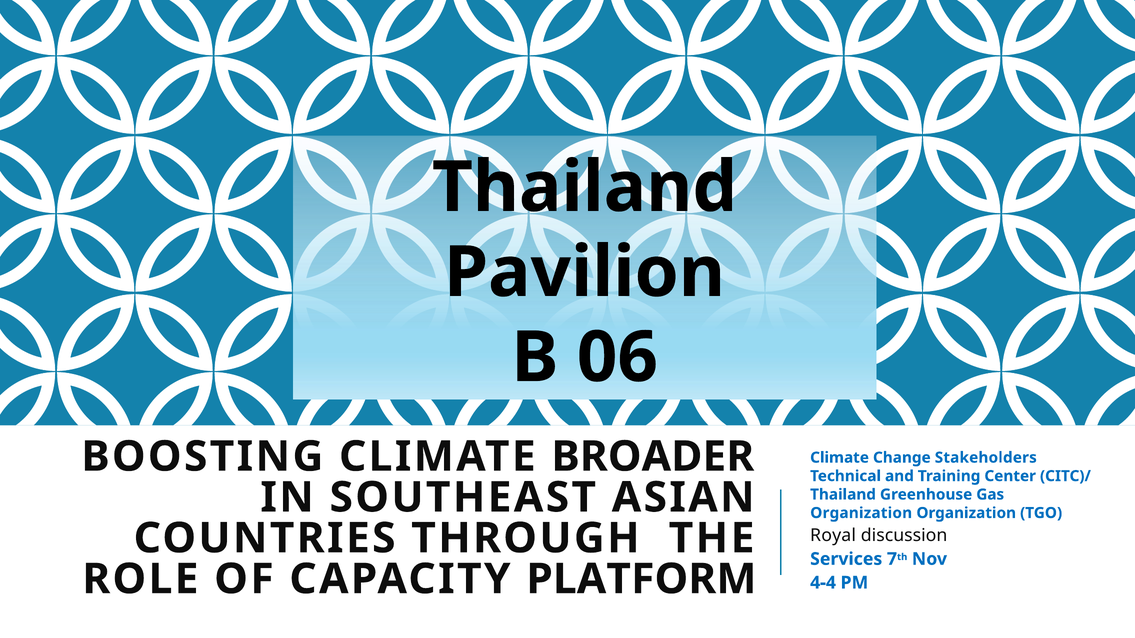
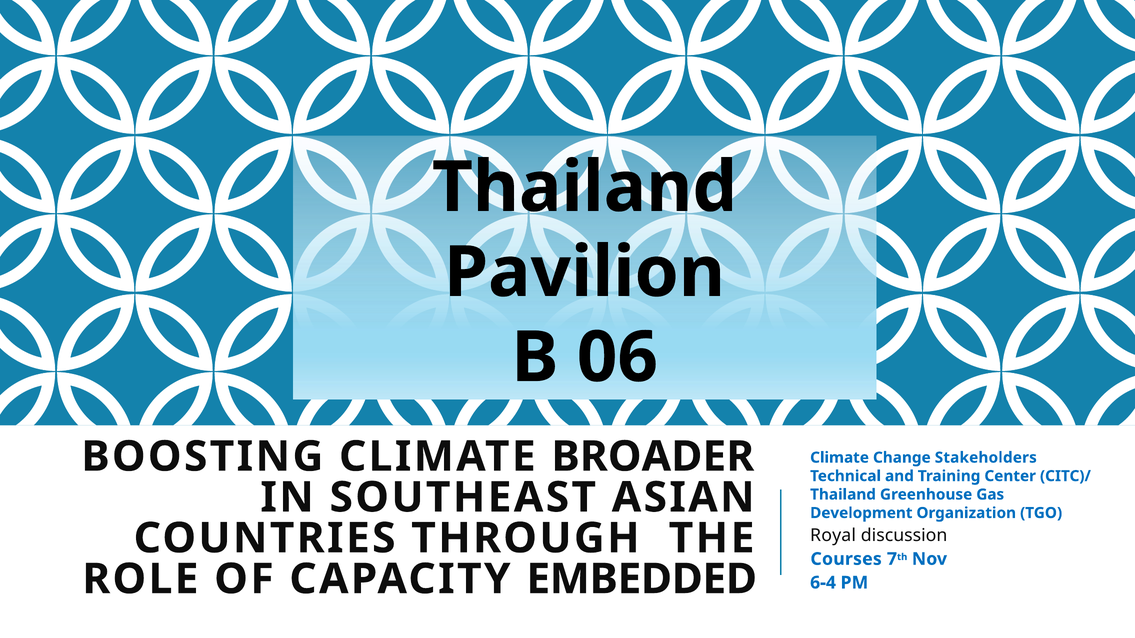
Organization at (861, 513): Organization -> Development
Services: Services -> Courses
PLATFORM: PLATFORM -> EMBEDDED
4-4: 4-4 -> 6-4
